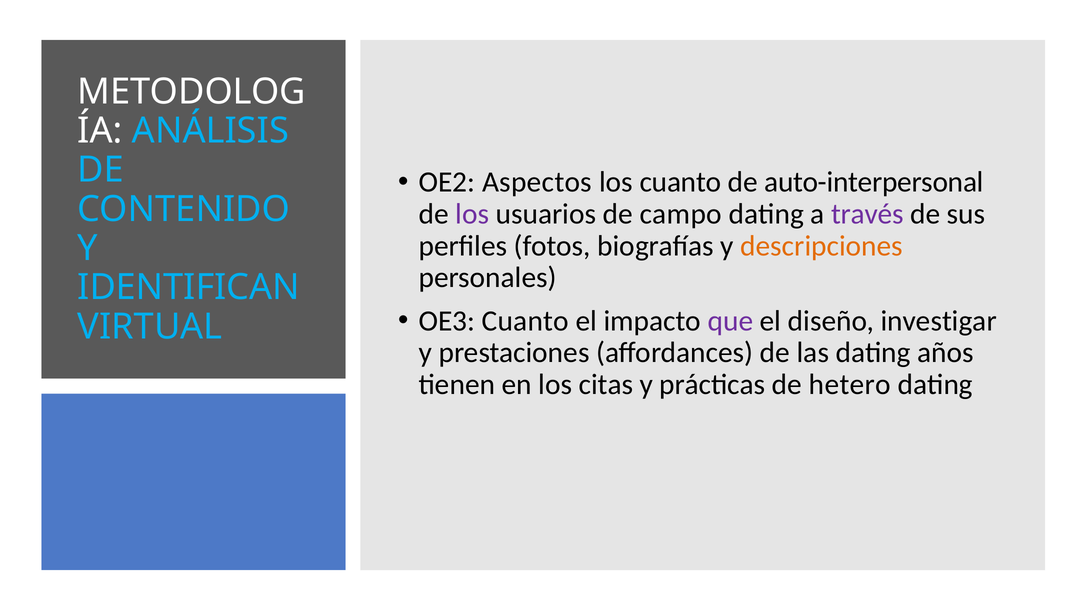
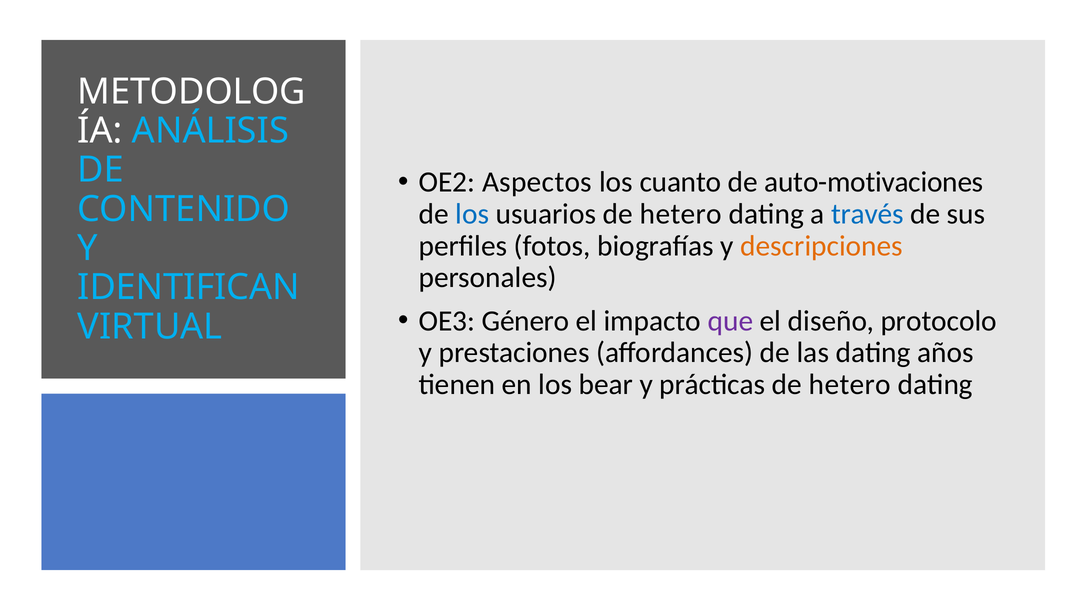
auto-interpersonal: auto-interpersonal -> auto-motivaciones
los at (472, 214) colour: purple -> blue
usuarios de campo: campo -> hetero
través colour: purple -> blue
OE3 Cuanto: Cuanto -> Género
investigar: investigar -> protocolo
citas: citas -> bear
